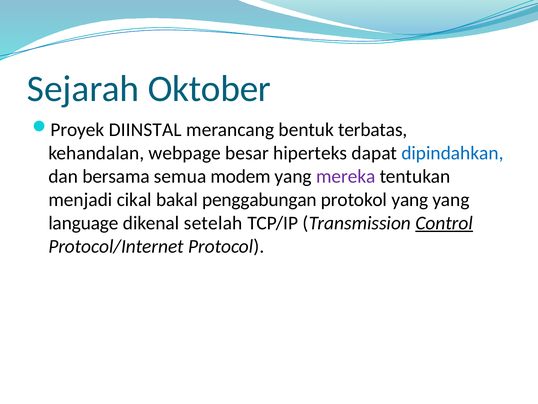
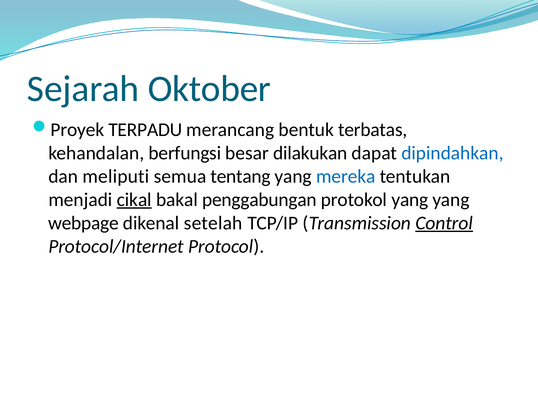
DIINSTAL: DIINSTAL -> TERPADU
webpage: webpage -> berfungsi
hiperteks: hiperteks -> dilakukan
bersama: bersama -> meliputi
modem: modem -> tentang
mereka colour: purple -> blue
cikal underline: none -> present
language: language -> webpage
